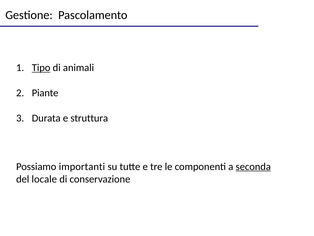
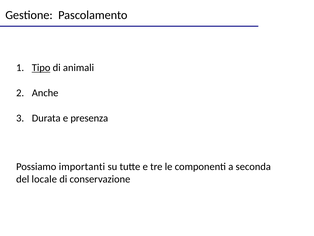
Piante: Piante -> Anche
struttura: struttura -> presenza
seconda underline: present -> none
